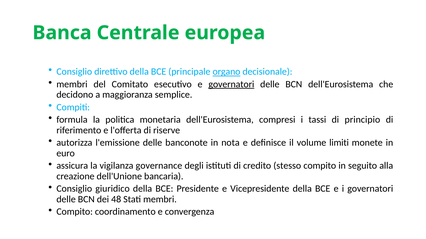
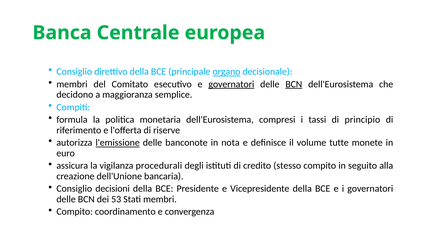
BCN at (294, 84) underline: none -> present
l'emissione underline: none -> present
limiti: limiti -> tutte
governance: governance -> procedurali
giuridico: giuridico -> decisioni
48: 48 -> 53
